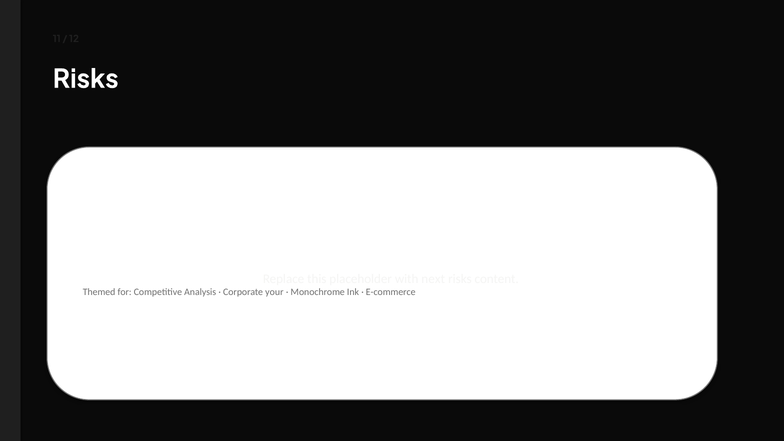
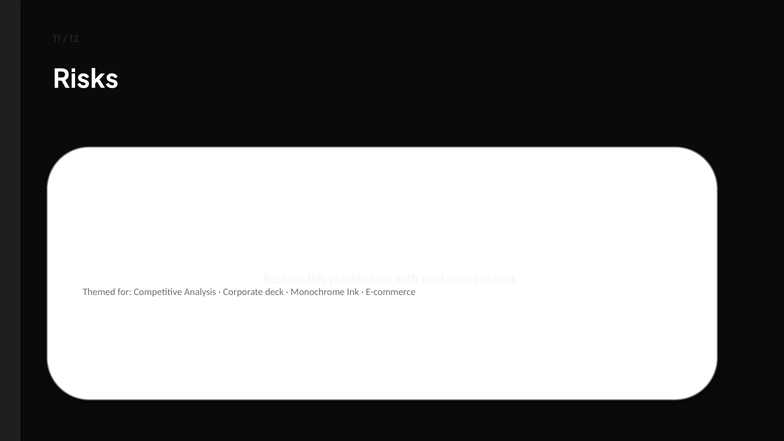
your: your -> deck
